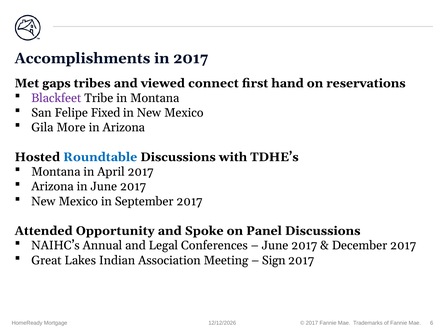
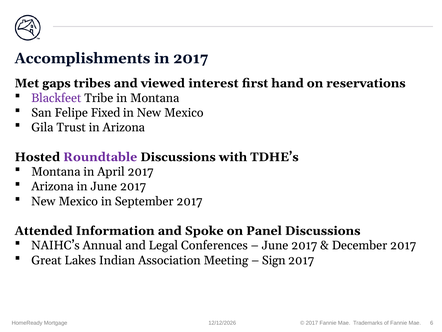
connect: connect -> interest
More: More -> Trust
Roundtable colour: blue -> purple
Opportunity: Opportunity -> Information
